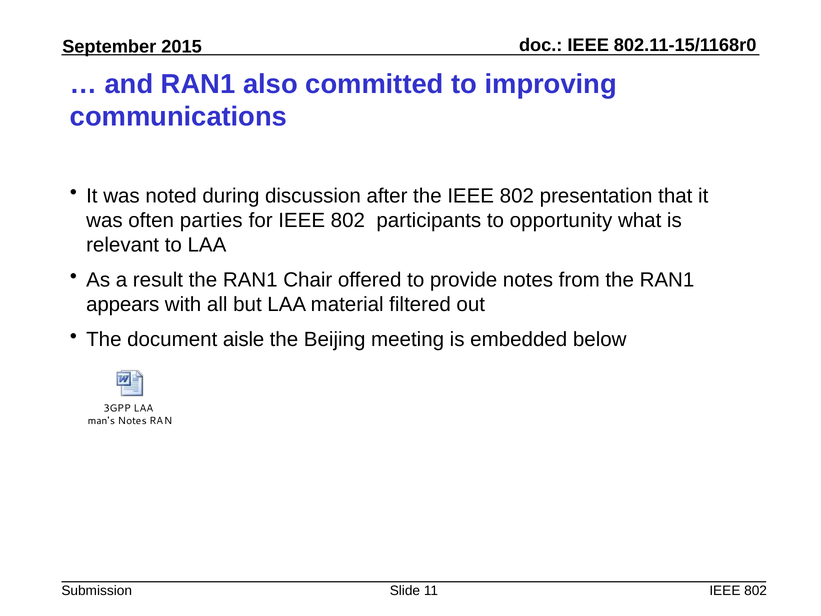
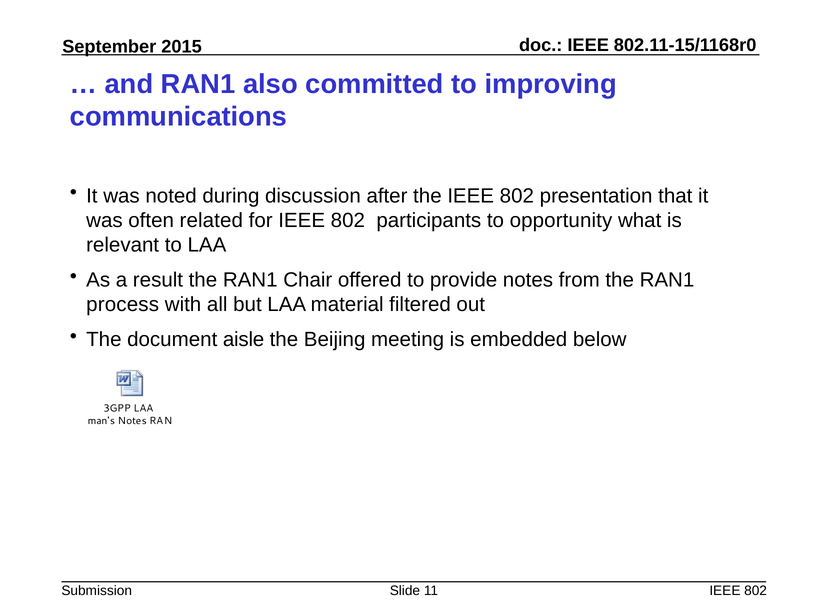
parties: parties -> related
appears: appears -> process
